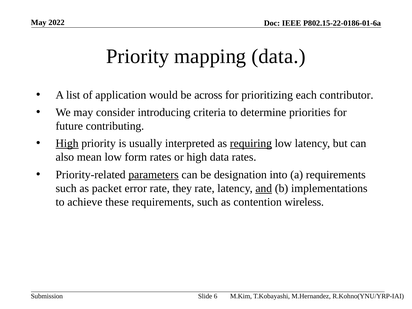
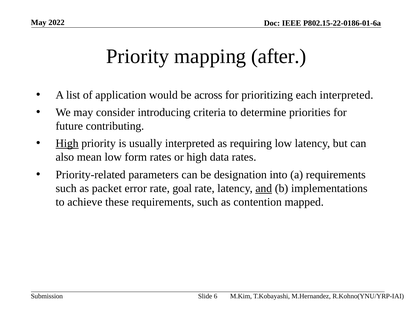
mapping data: data -> after
each contributor: contributor -> interpreted
requiring underline: present -> none
parameters underline: present -> none
they: they -> goal
wireless: wireless -> mapped
